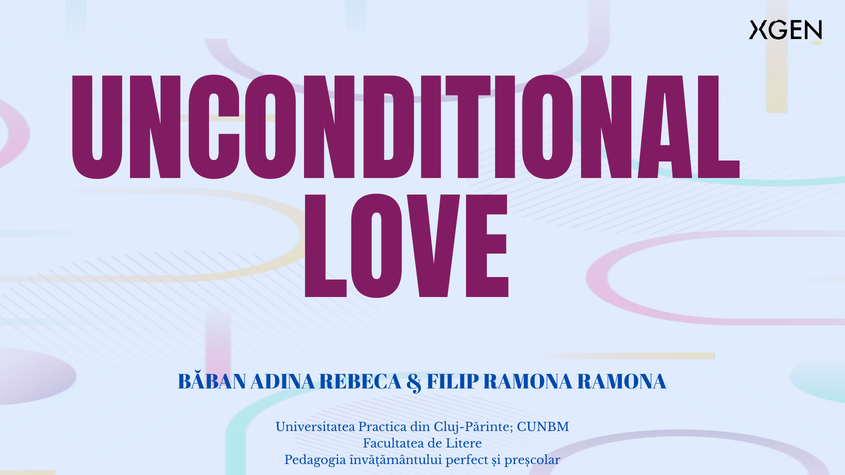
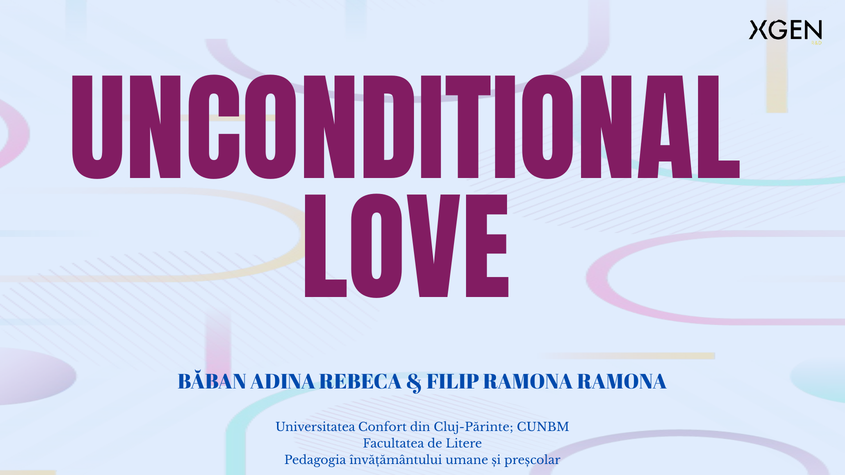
Practica: Practica -> Confort
perfect: perfect -> umane
